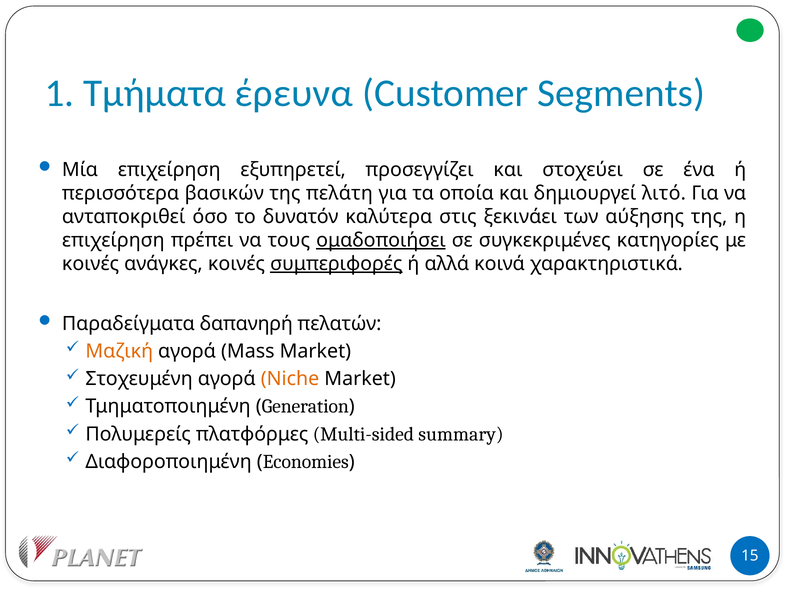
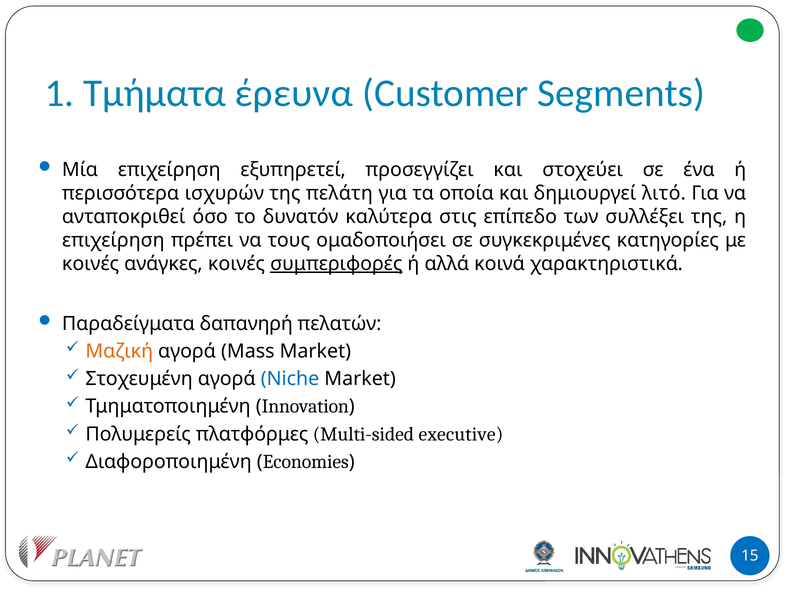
βασικών: βασικών -> ισχυρών
ξεκινάει: ξεκινάει -> επίπεδο
αύξησης: αύξησης -> συλλέξει
ομαδοποιήσει underline: present -> none
Niche colour: orange -> blue
Generation: Generation -> Innovation
summary: summary -> executive
